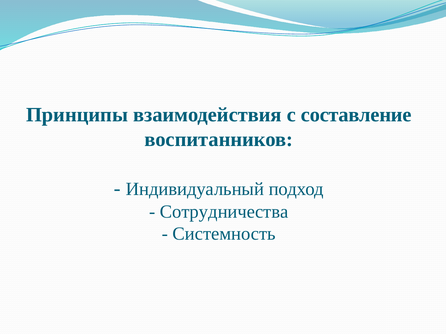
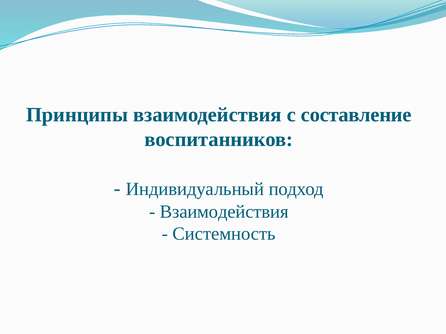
Сотрудничества at (224, 212): Сотрудничества -> Взаимодействия
